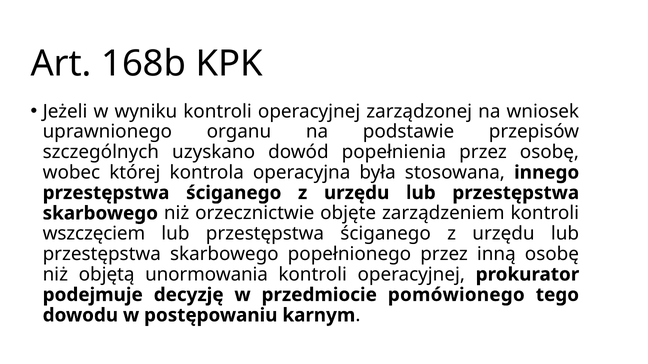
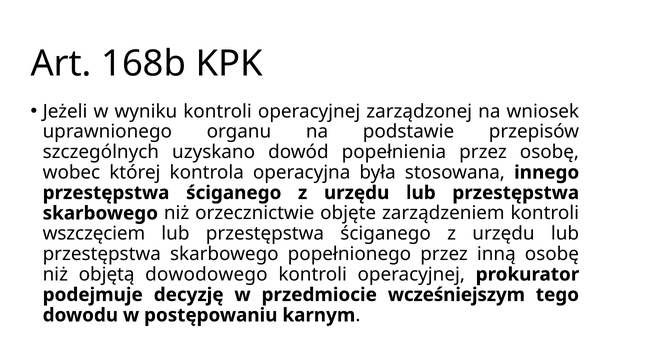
unormowania: unormowania -> dowodowego
pomówionego: pomówionego -> wcześniejszym
